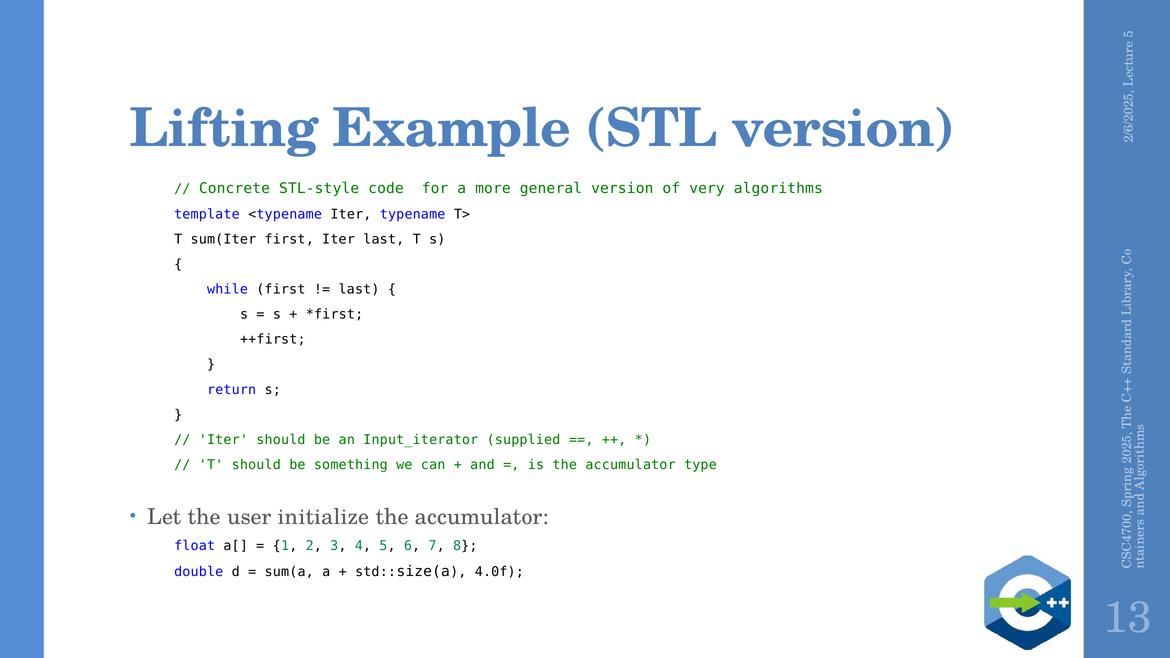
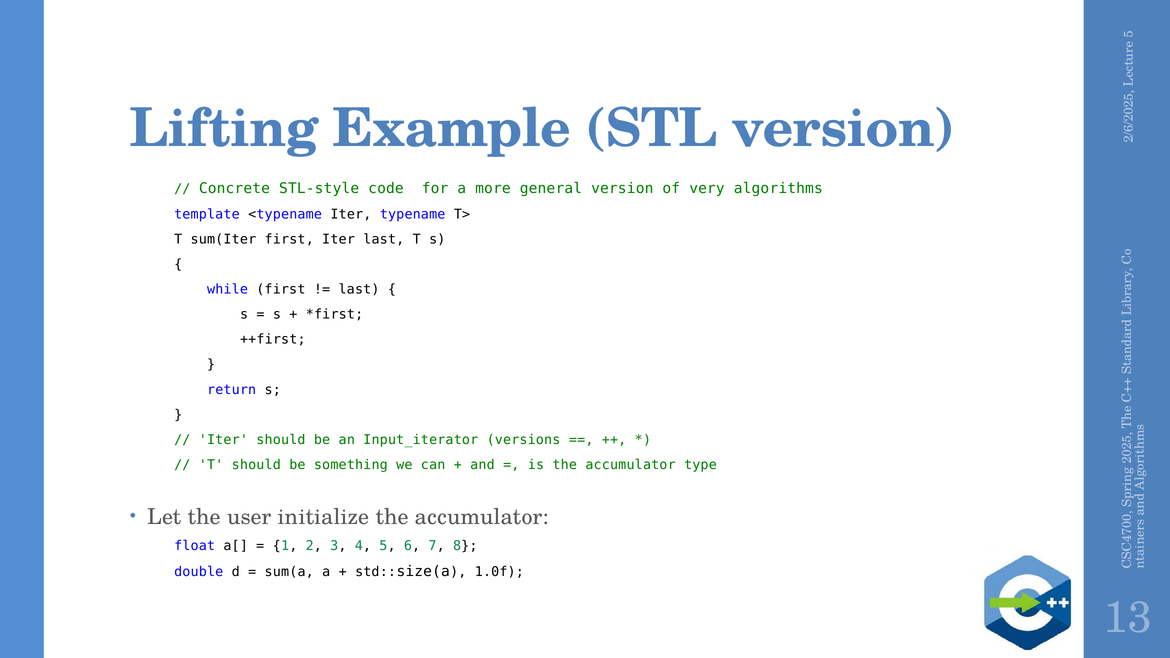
supplied: supplied -> versions
4.0f: 4.0f -> 1.0f
